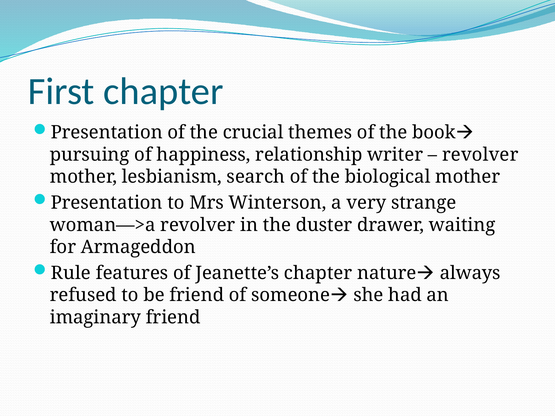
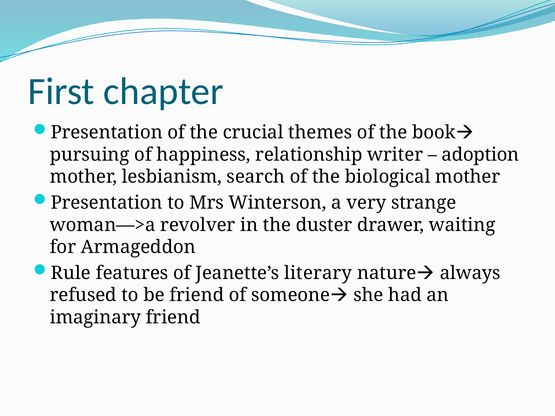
revolver at (480, 155): revolver -> adoption
Jeanette’s chapter: chapter -> literary
